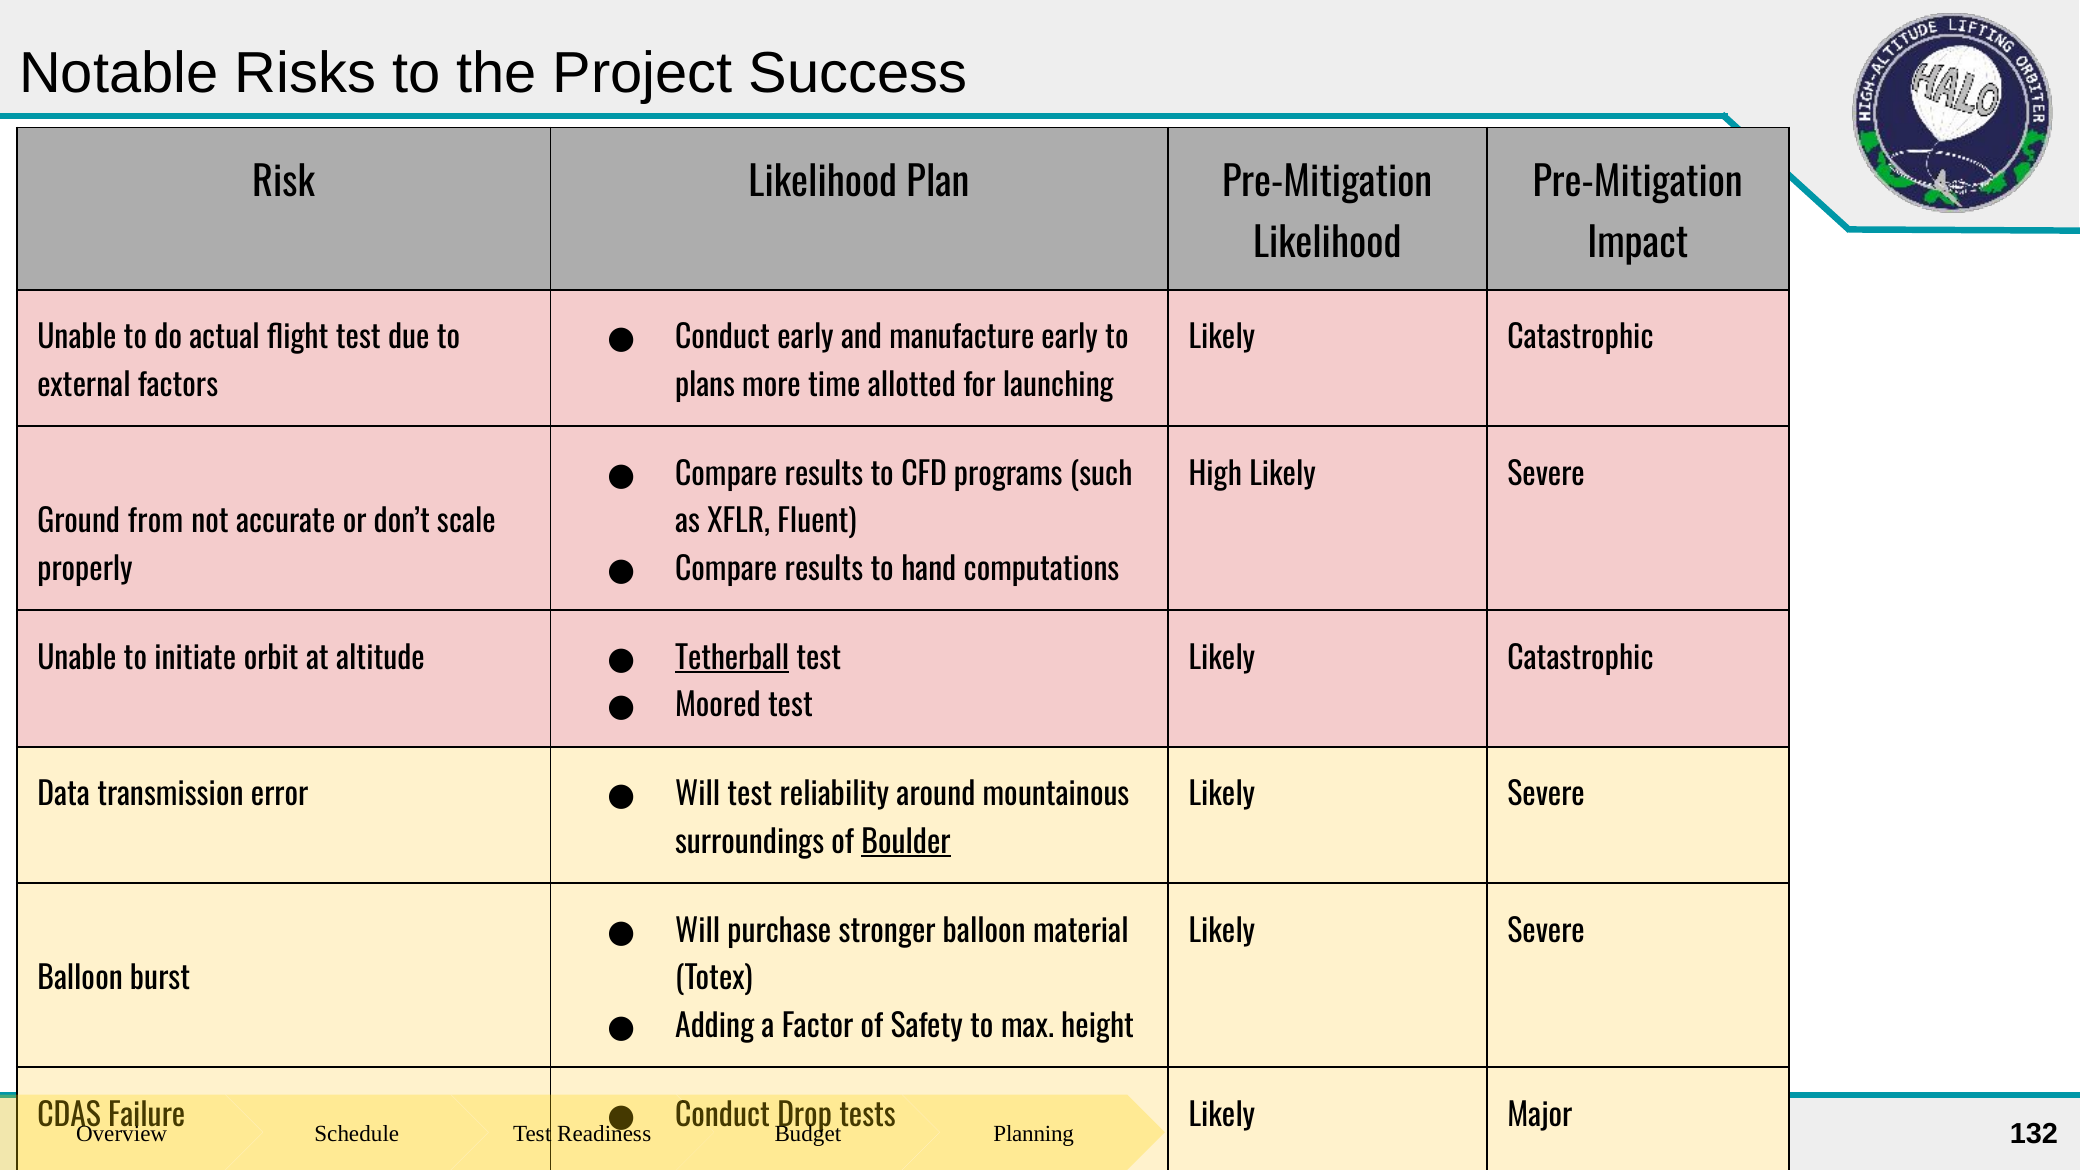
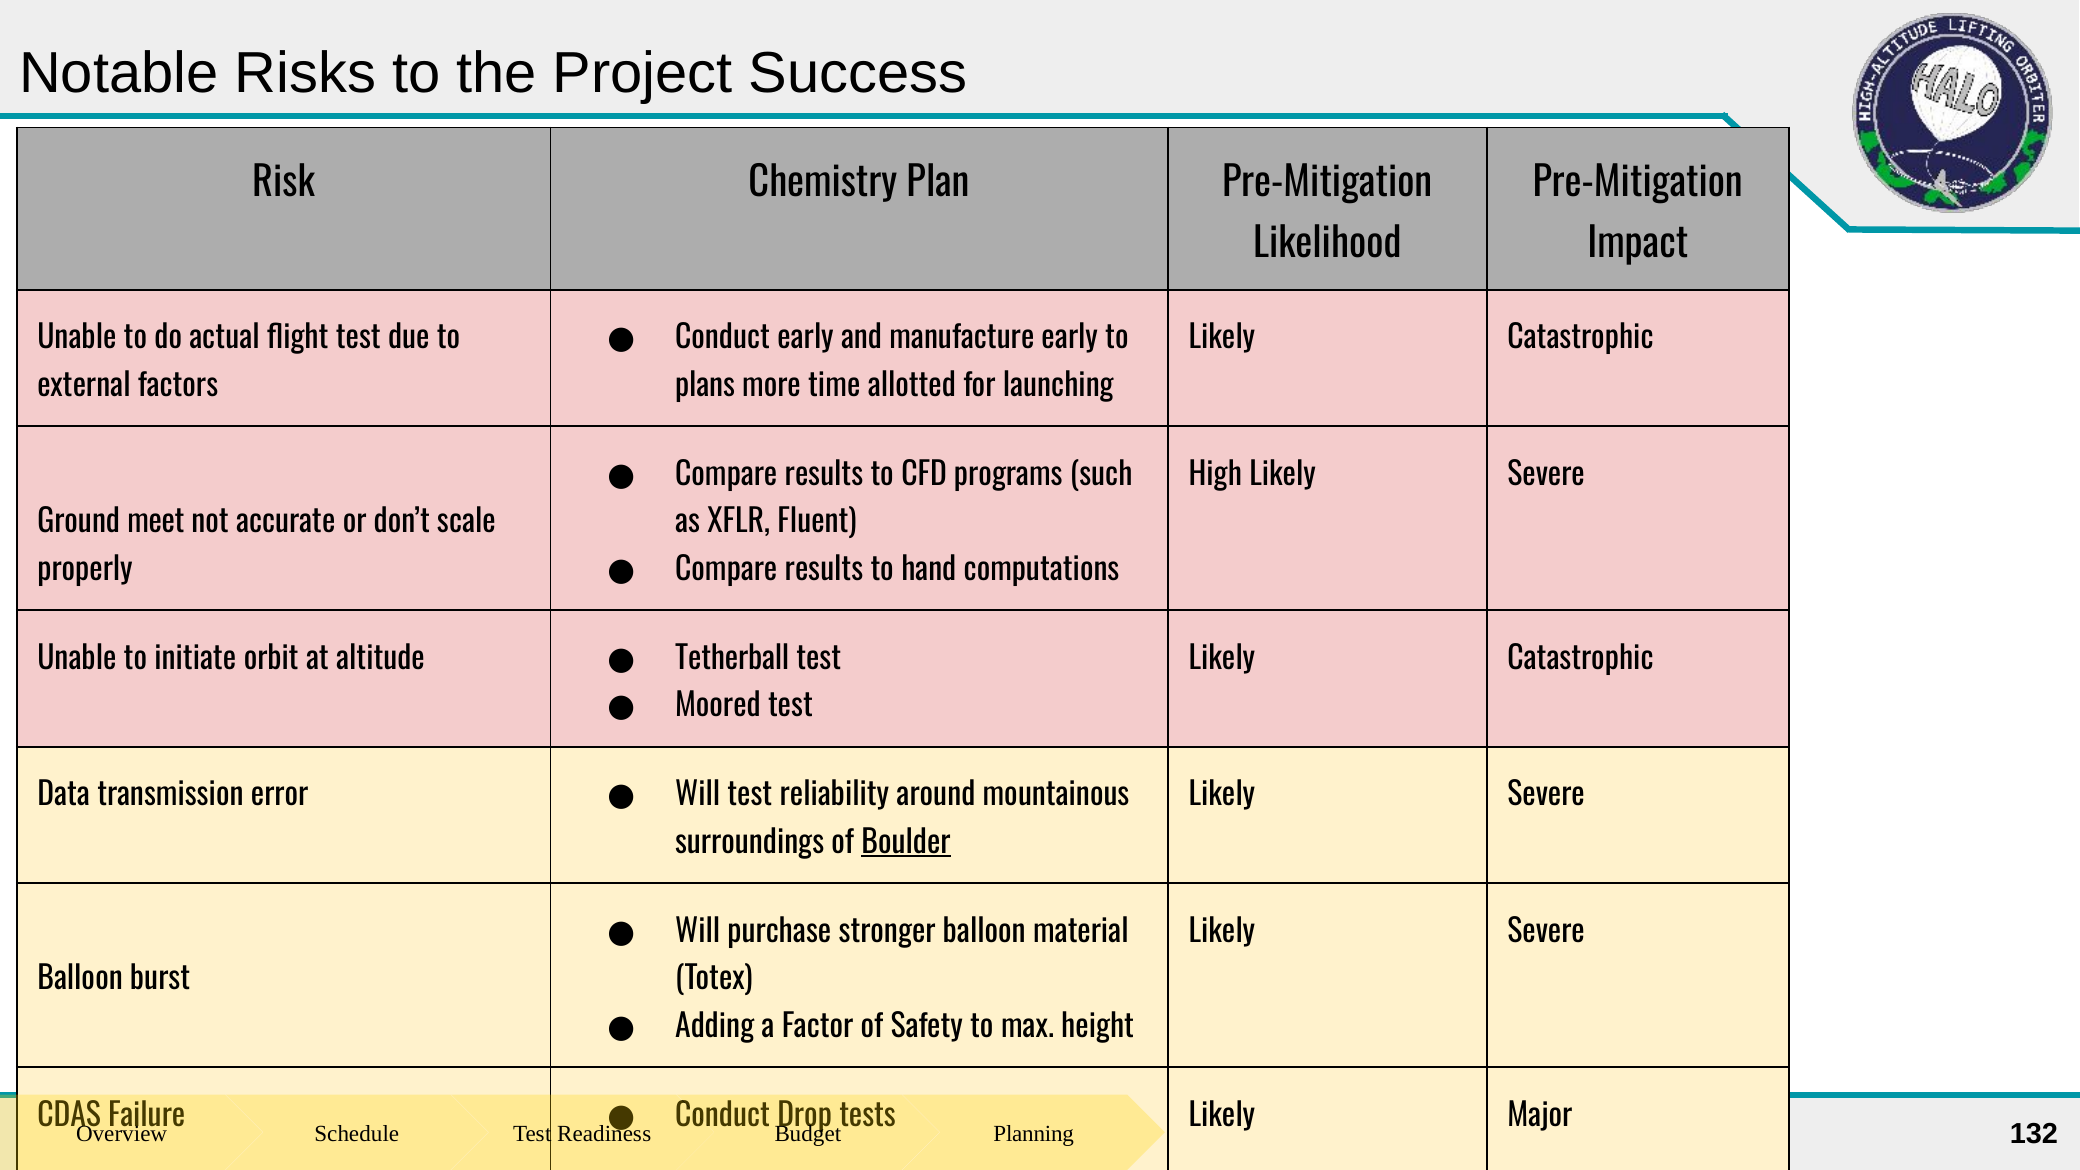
Risk Likelihood: Likelihood -> Chemistry
from: from -> meet
Tetherball underline: present -> none
